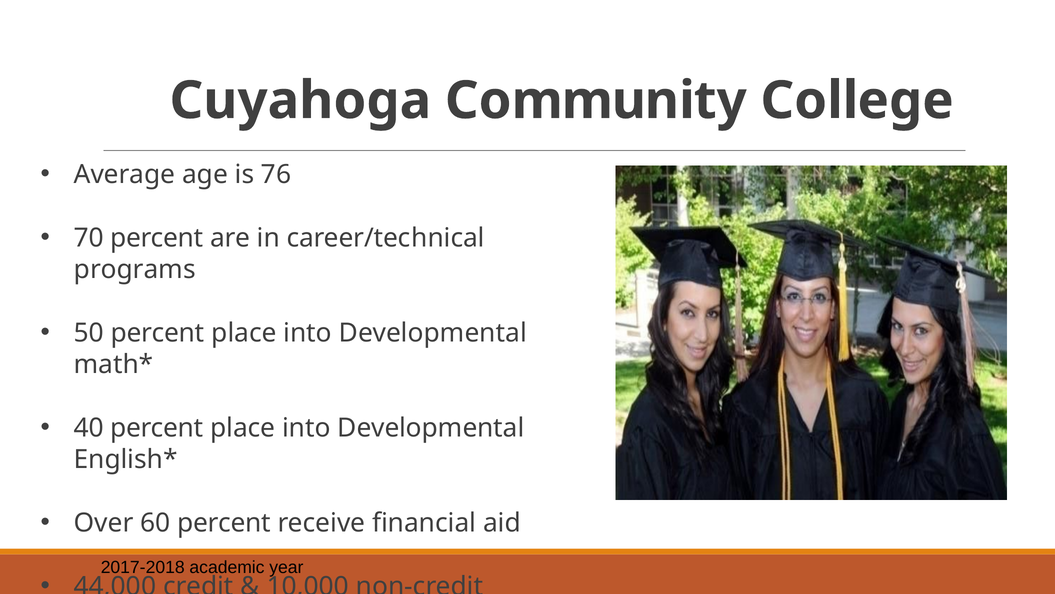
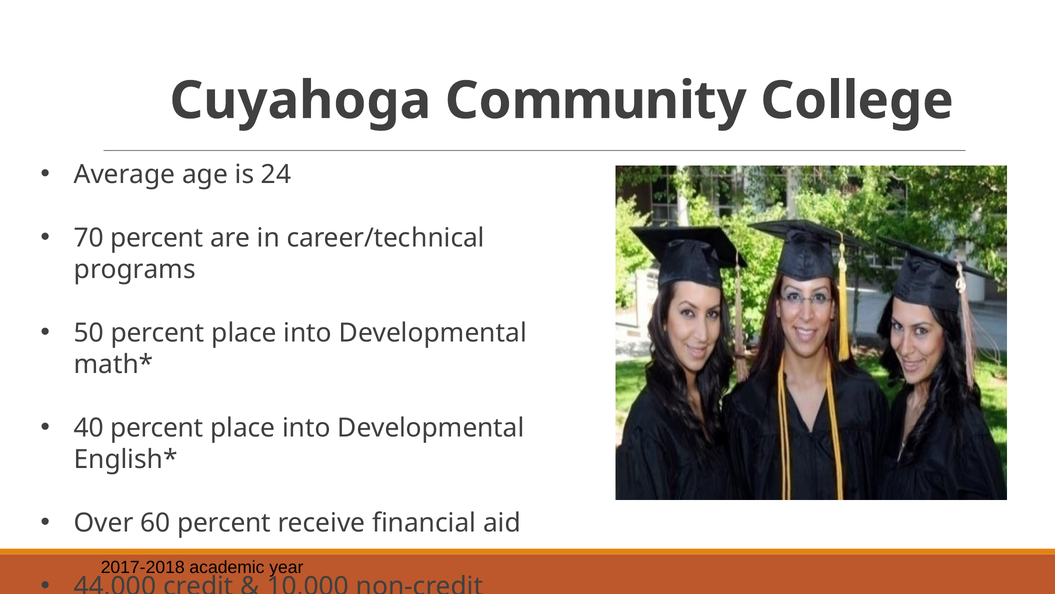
76: 76 -> 24
